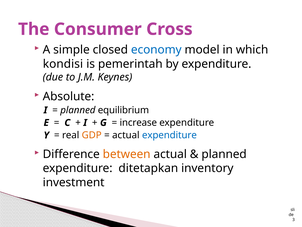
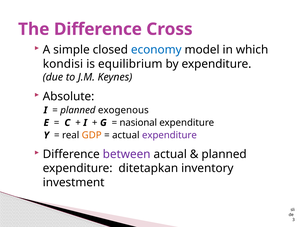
The Consumer: Consumer -> Difference
pemerintah: pemerintah -> equilibrium
equilibrium: equilibrium -> exogenous
increase: increase -> nasional
expenditure at (169, 135) colour: blue -> purple
between colour: orange -> purple
